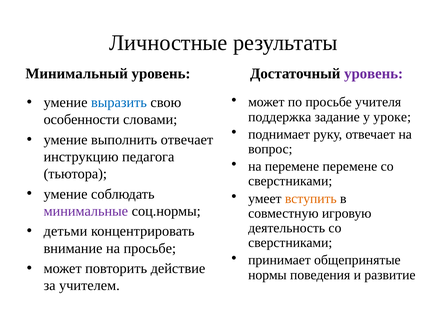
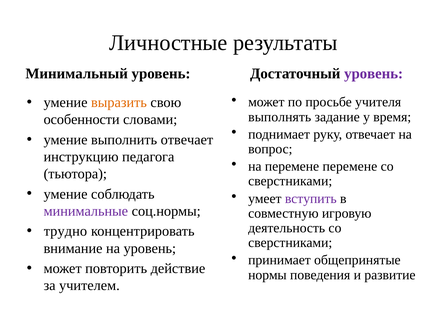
выразить colour: blue -> orange
поддержка: поддержка -> выполнять
уроке: уроке -> время
вступить colour: orange -> purple
детьми: детьми -> трудно
на просьбе: просьбе -> уровень
